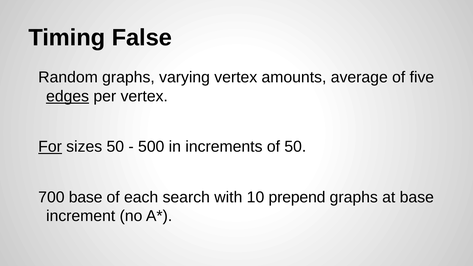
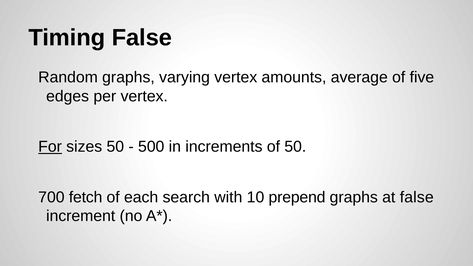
edges underline: present -> none
700 base: base -> fetch
at base: base -> false
